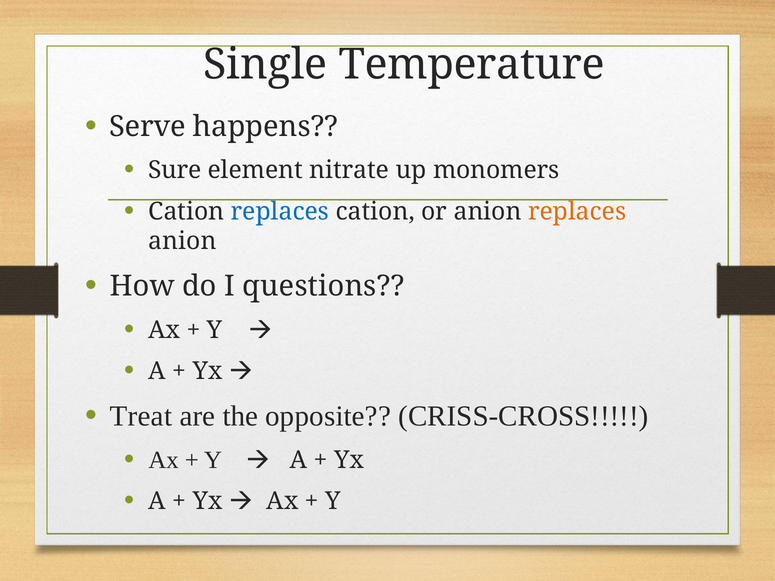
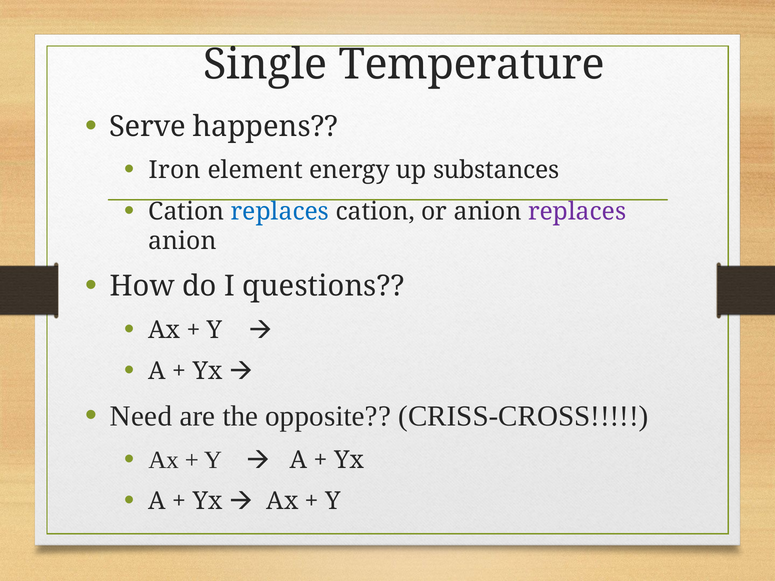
Sure: Sure -> Iron
nitrate: nitrate -> energy
monomers: monomers -> substances
replaces at (577, 212) colour: orange -> purple
Treat: Treat -> Need
